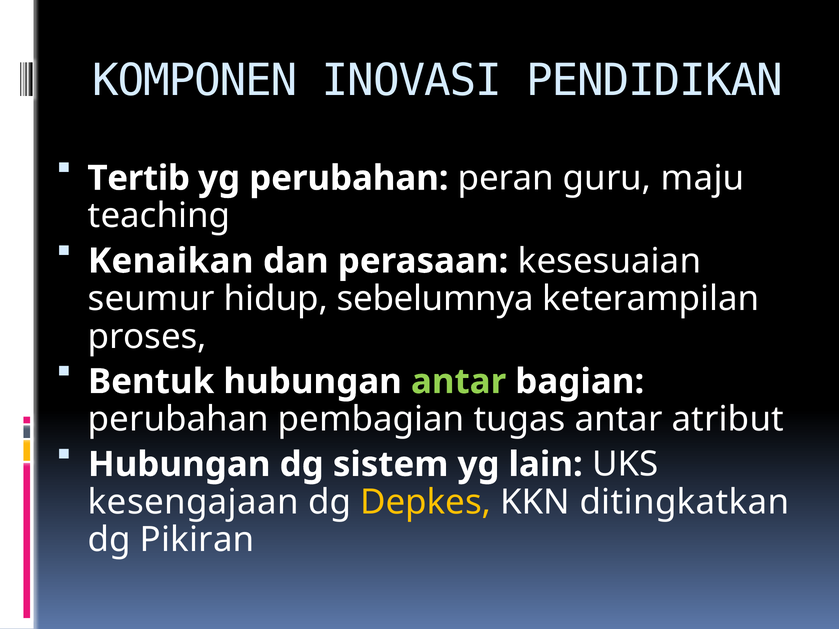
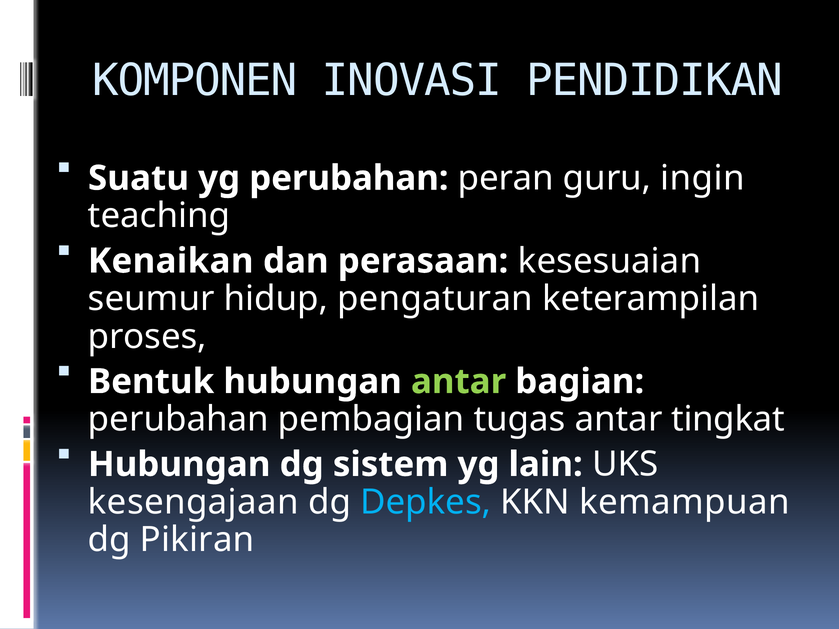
Tertib: Tertib -> Suatu
maju: maju -> ingin
sebelumnya: sebelumnya -> pengaturan
atribut: atribut -> tingkat
Depkes colour: yellow -> light blue
ditingkatkan: ditingkatkan -> kemampuan
